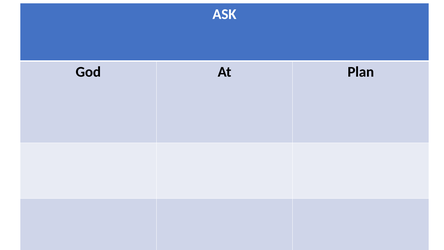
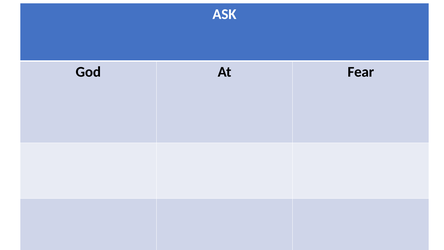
Plan: Plan -> Fear
